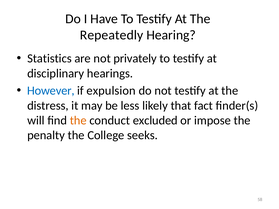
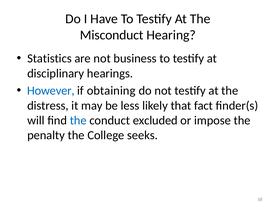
Repeatedly: Repeatedly -> Misconduct
privately: privately -> business
expulsion: expulsion -> obtaining
the at (78, 121) colour: orange -> blue
